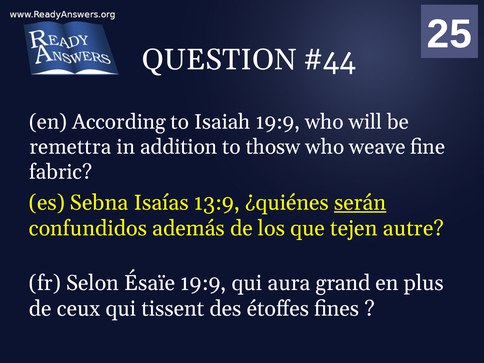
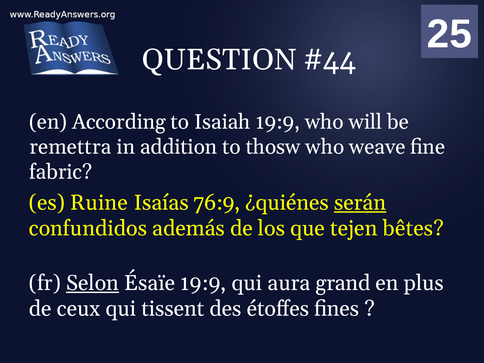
Sebna: Sebna -> Ruine
13:9: 13:9 -> 76:9
autre: autre -> bêtes
Selon underline: none -> present
